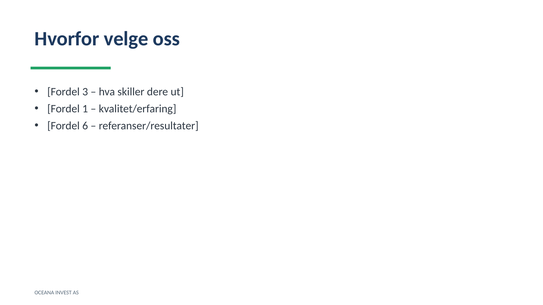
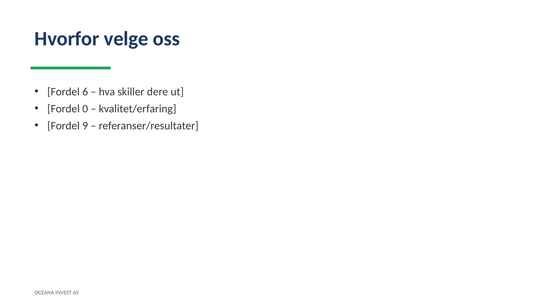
3: 3 -> 6
1: 1 -> 0
6: 6 -> 9
